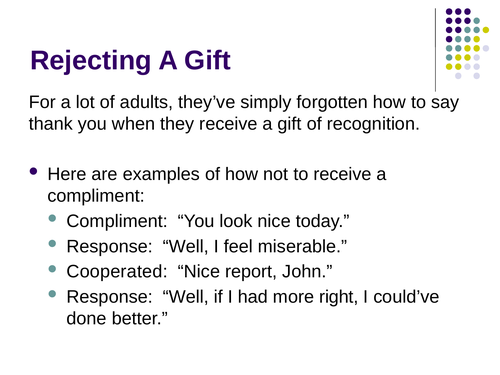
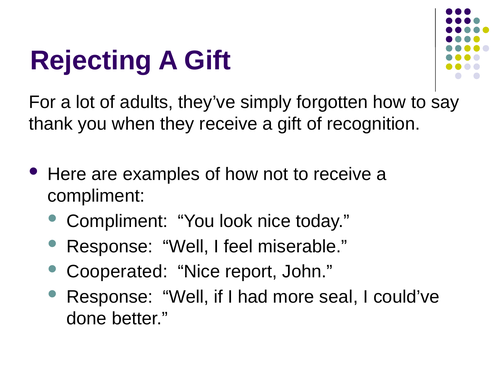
right: right -> seal
